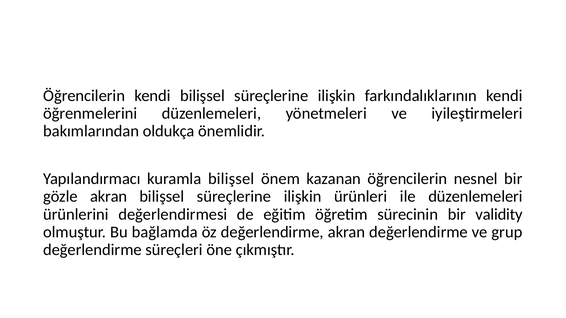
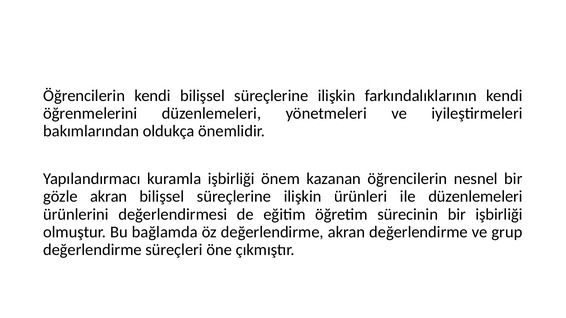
kuramla bilişsel: bilişsel -> işbirliği
bir validity: validity -> işbirliği
